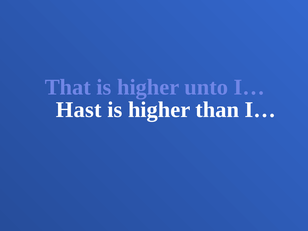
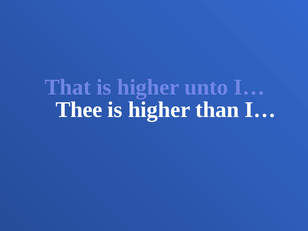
Hast: Hast -> Thee
